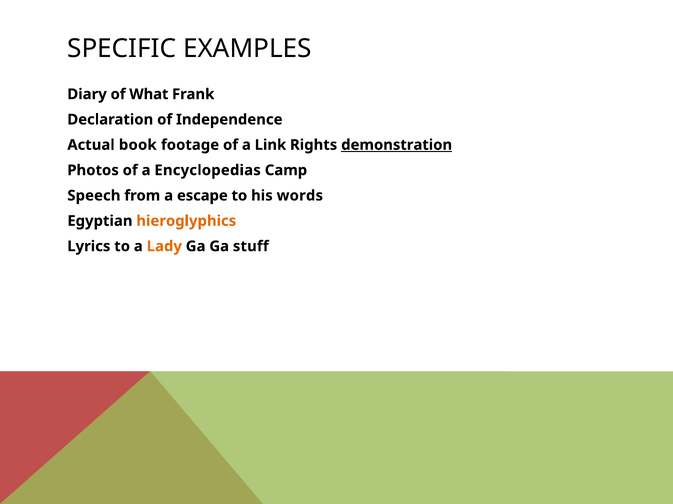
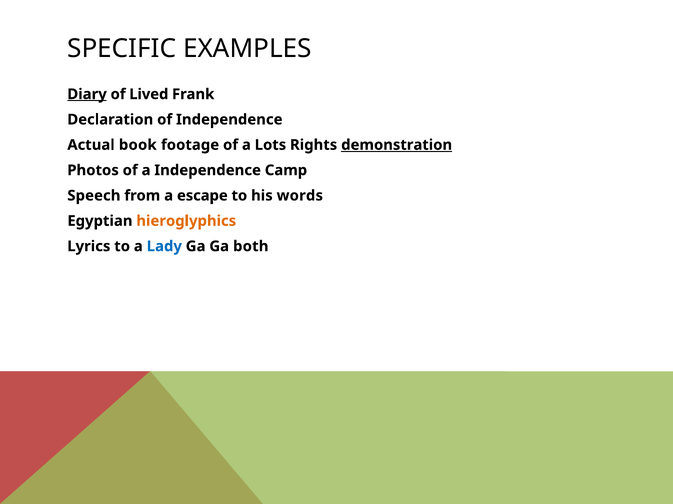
Diary underline: none -> present
What: What -> Lived
Link: Link -> Lots
a Encyclopedias: Encyclopedias -> Independence
Lady colour: orange -> blue
stuff: stuff -> both
